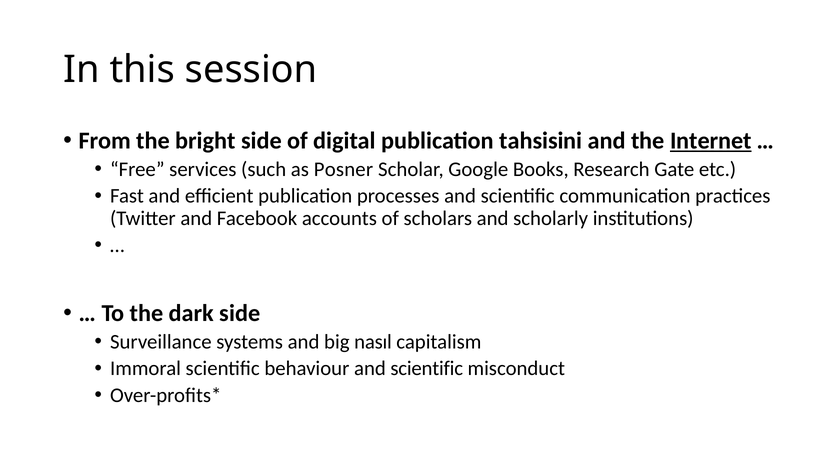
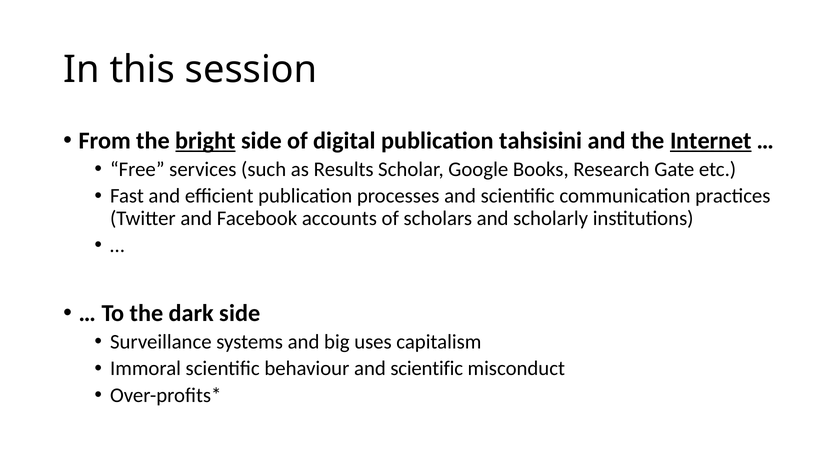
bright underline: none -> present
Posner: Posner -> Results
nasıl: nasıl -> uses
